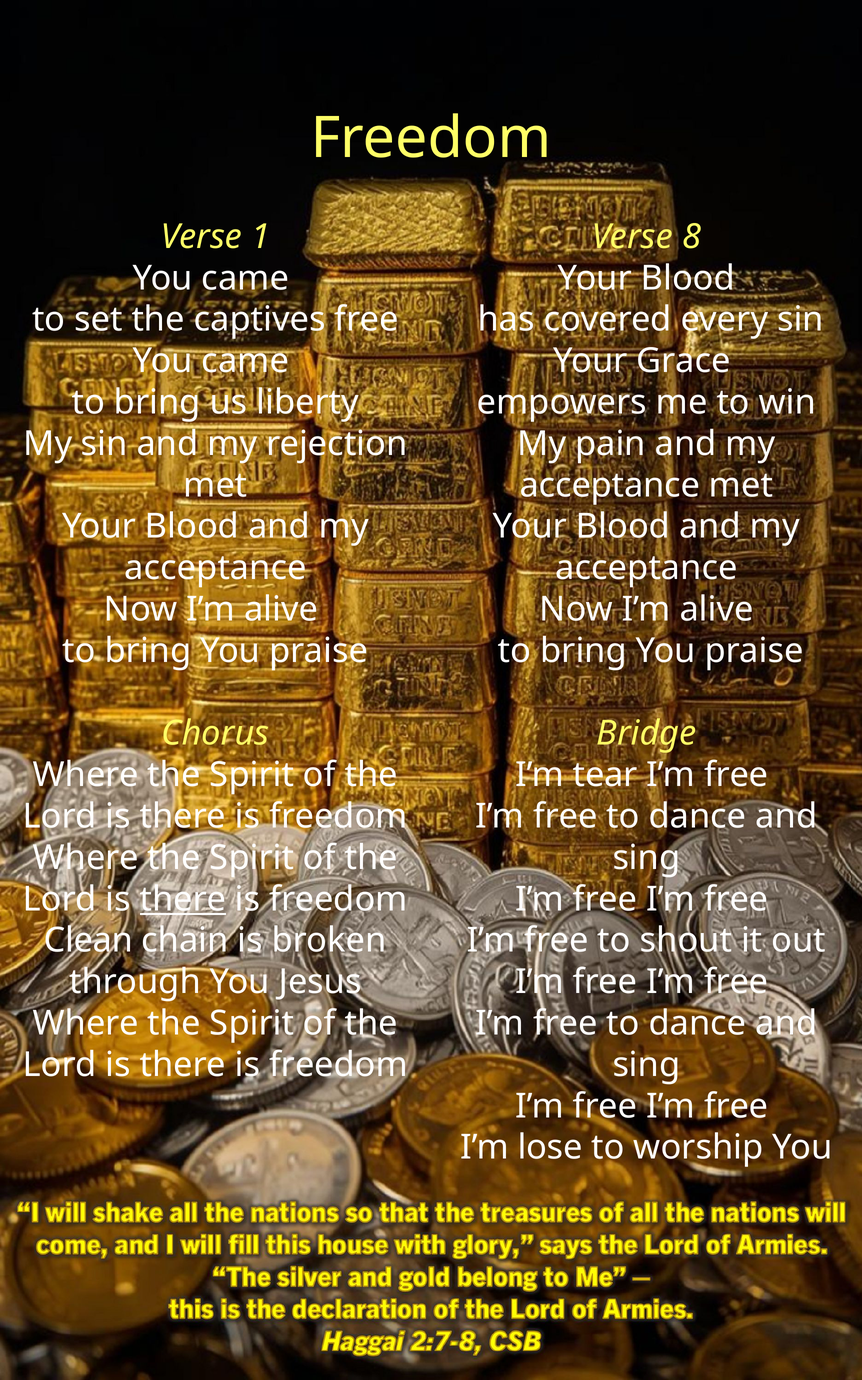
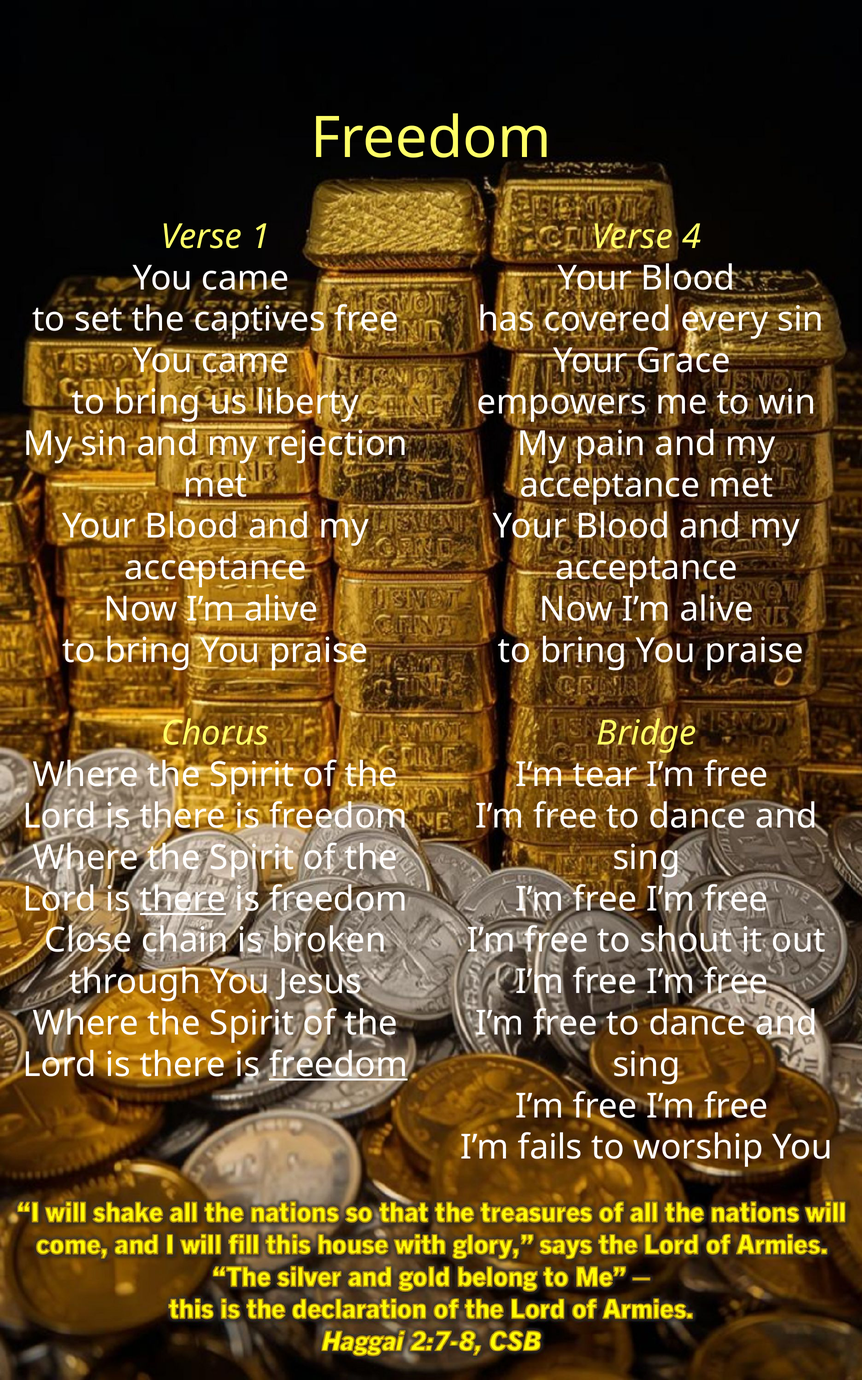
8: 8 -> 4
Clean: Clean -> Close
freedom at (339, 1064) underline: none -> present
lose: lose -> fails
